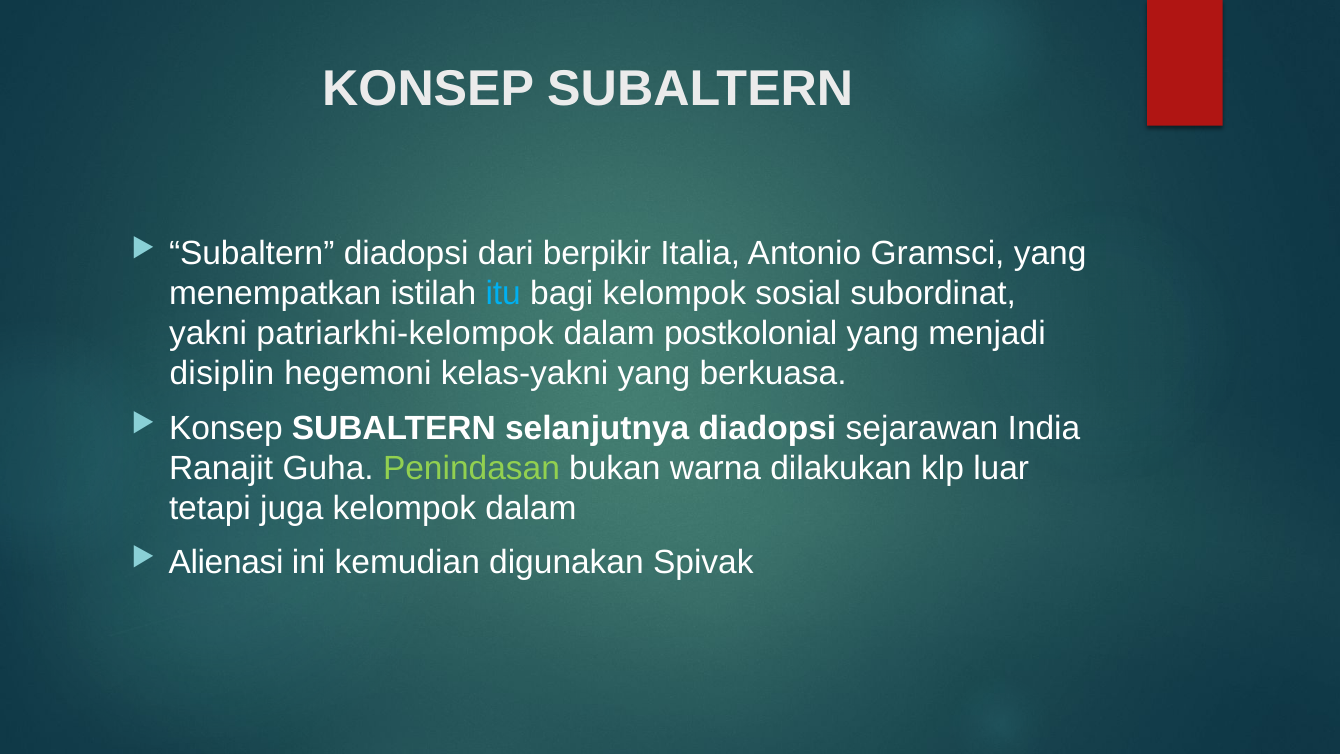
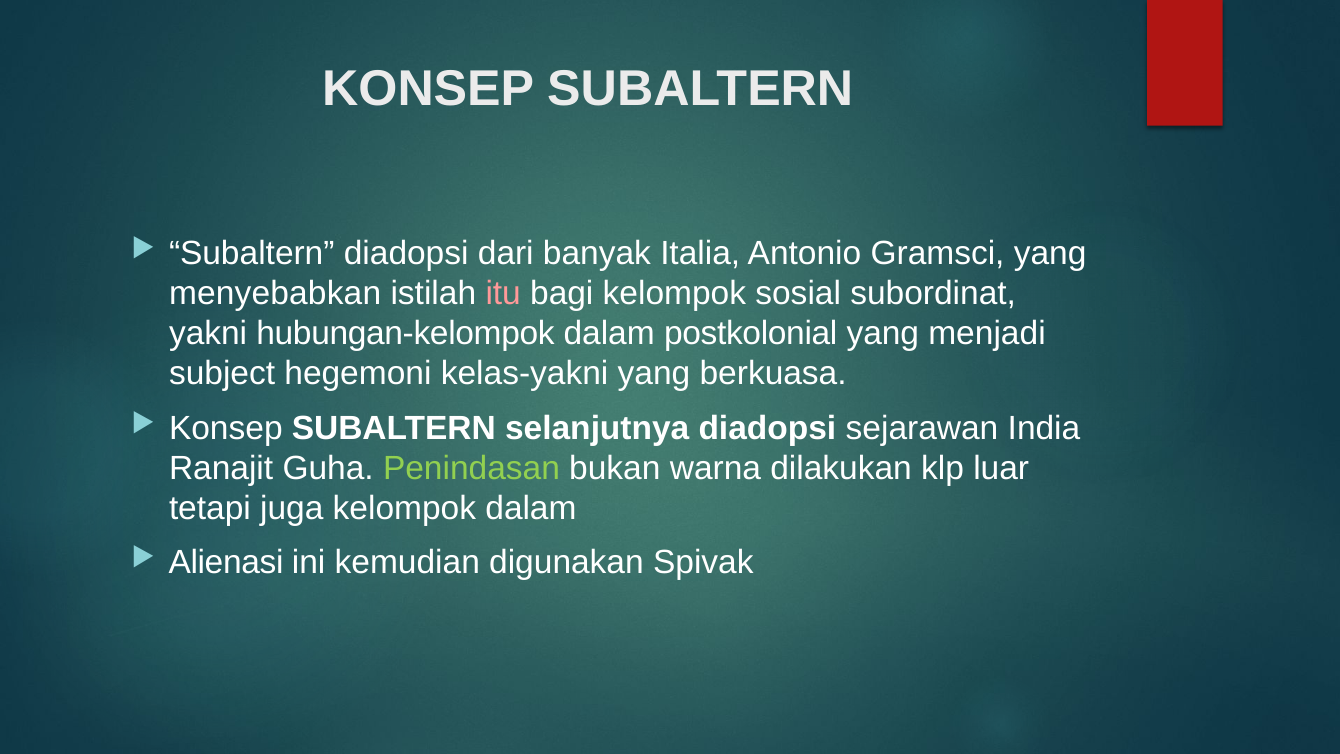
berpikir: berpikir -> banyak
menempatkan: menempatkan -> menyebabkan
itu colour: light blue -> pink
patriarkhi-kelompok: patriarkhi-kelompok -> hubungan-kelompok
disiplin: disiplin -> subject
